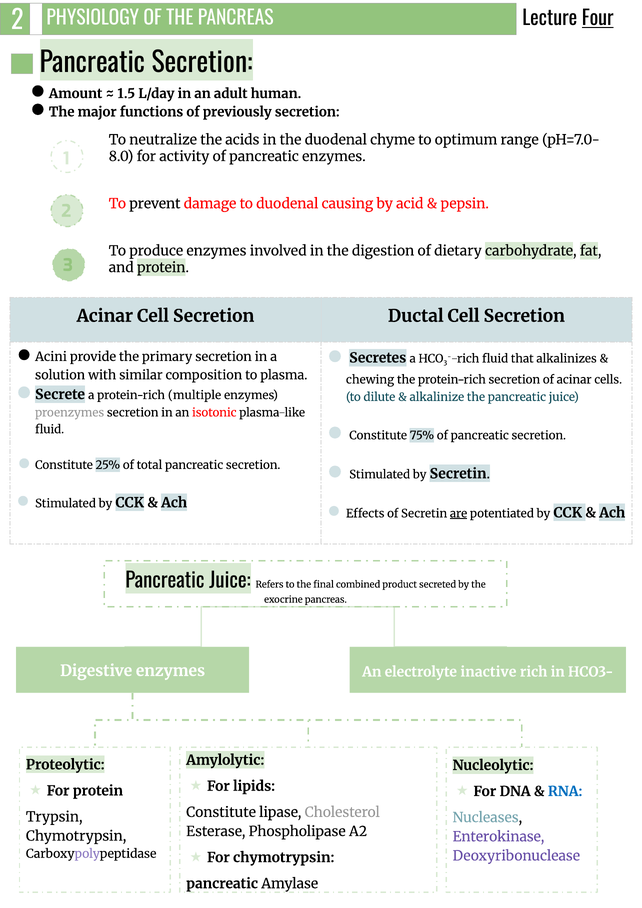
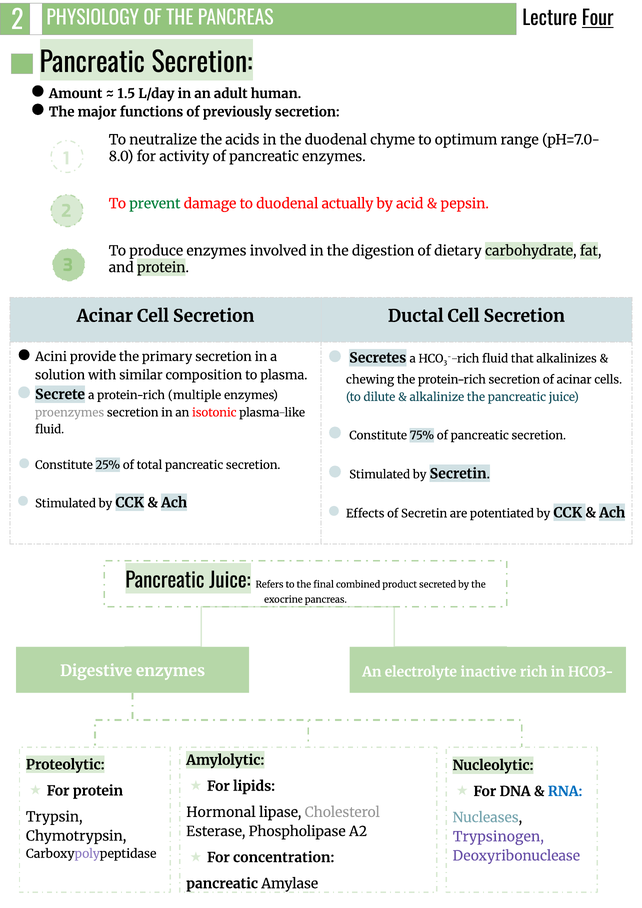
prevent colour: black -> green
causing: causing -> actually
are underline: present -> none
Constitute at (221, 812): Constitute -> Hormonal
Enterokinase: Enterokinase -> Trypsinogen
For chymotrypsin: chymotrypsin -> concentration
